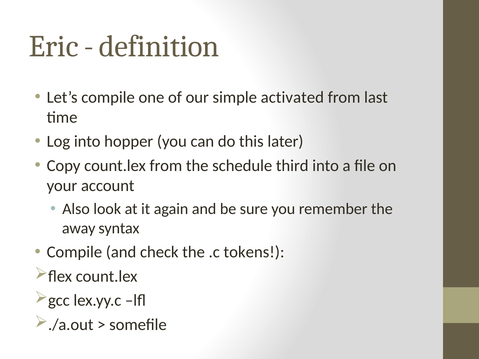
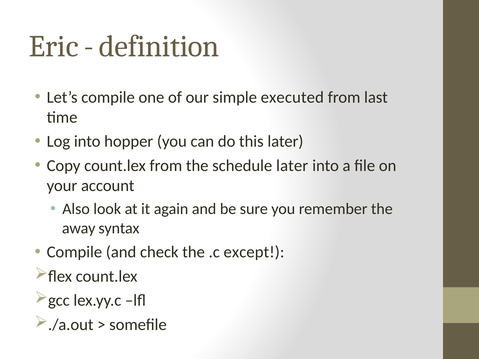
activated: activated -> executed
schedule third: third -> later
tokens: tokens -> except
